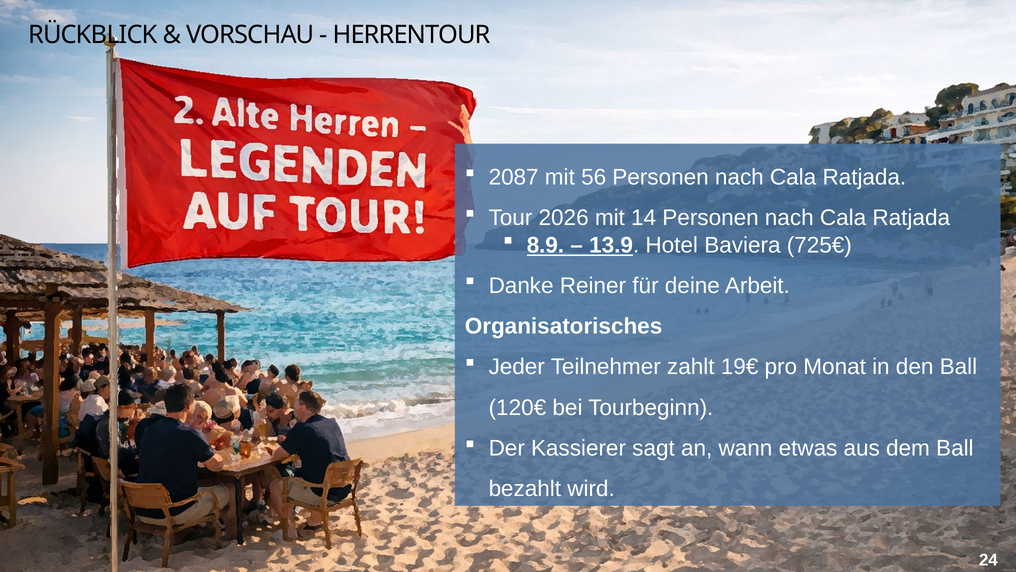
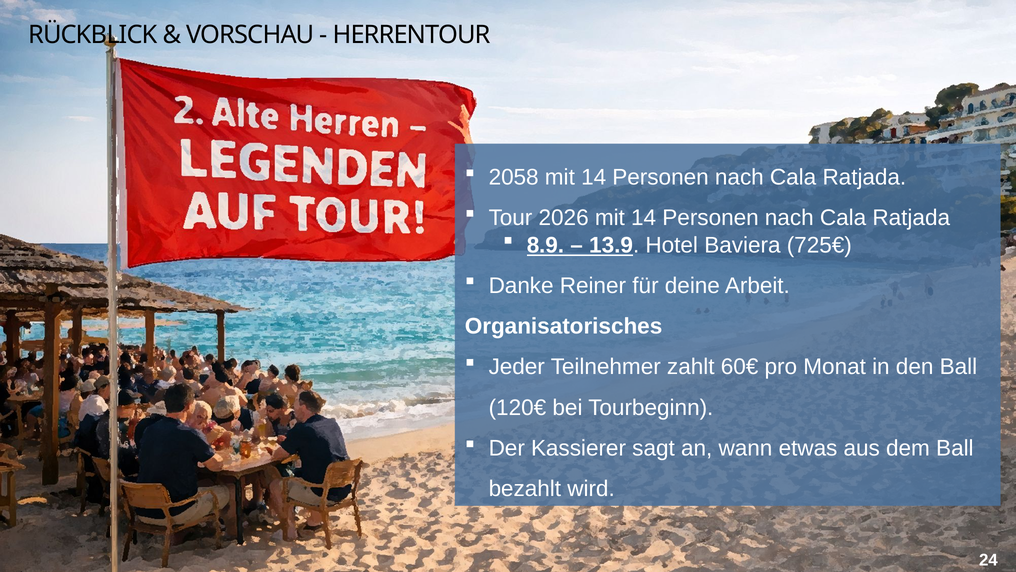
2087: 2087 -> 2058
56 at (594, 177): 56 -> 14
19€: 19€ -> 60€
